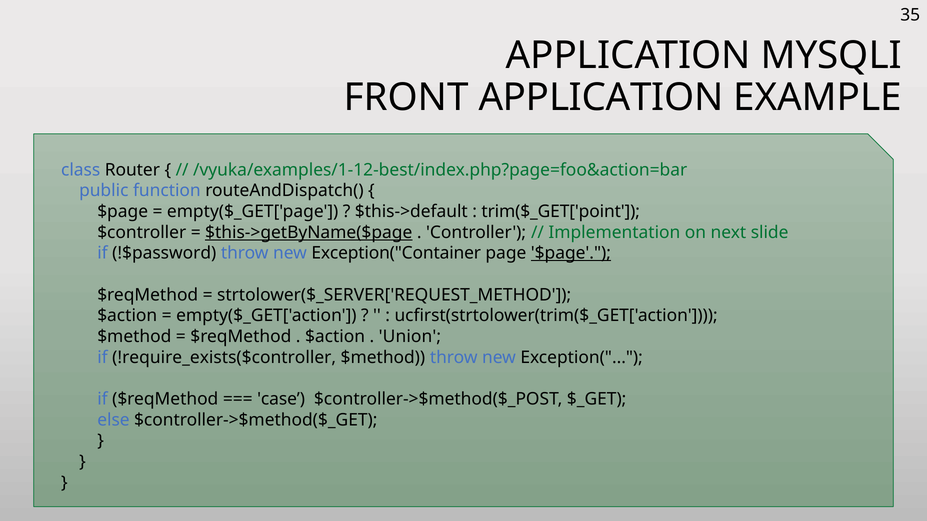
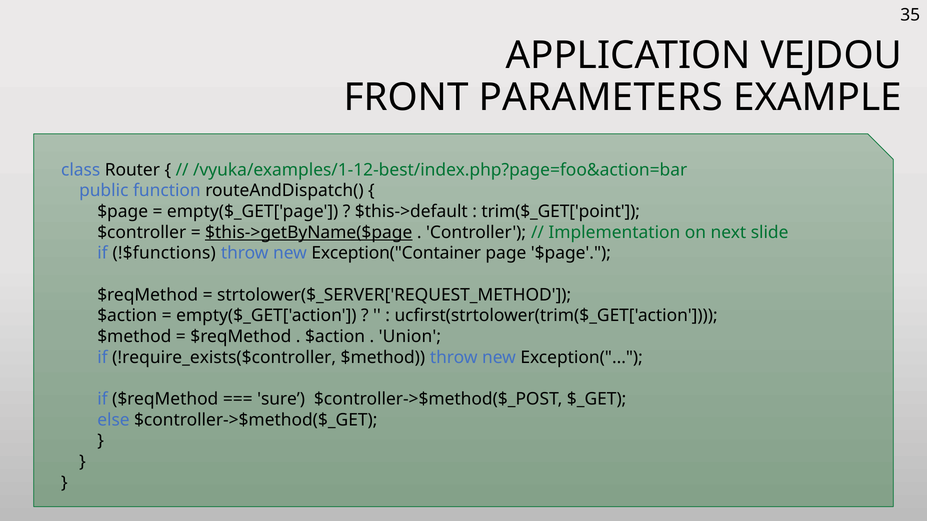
MYSQLI: MYSQLI -> VEJDOU
FRONT APPLICATION: APPLICATION -> PARAMETERS
!$password: !$password -> !$functions
$page at (571, 253) underline: present -> none
case: case -> sure
